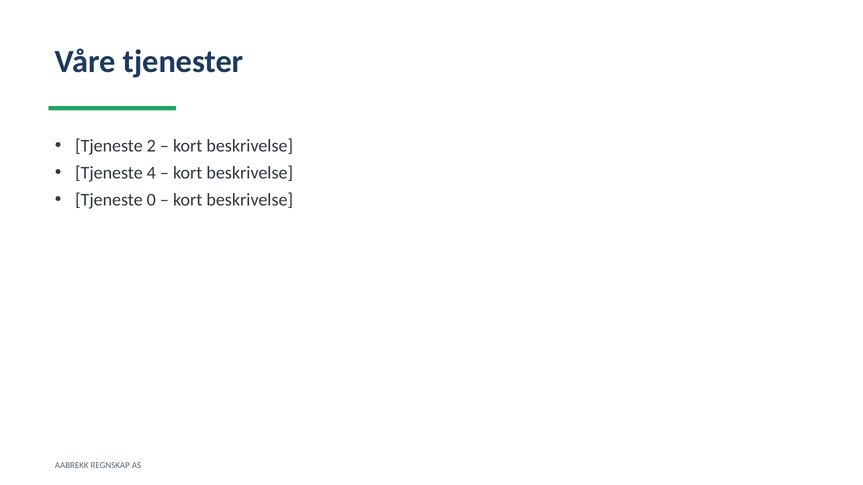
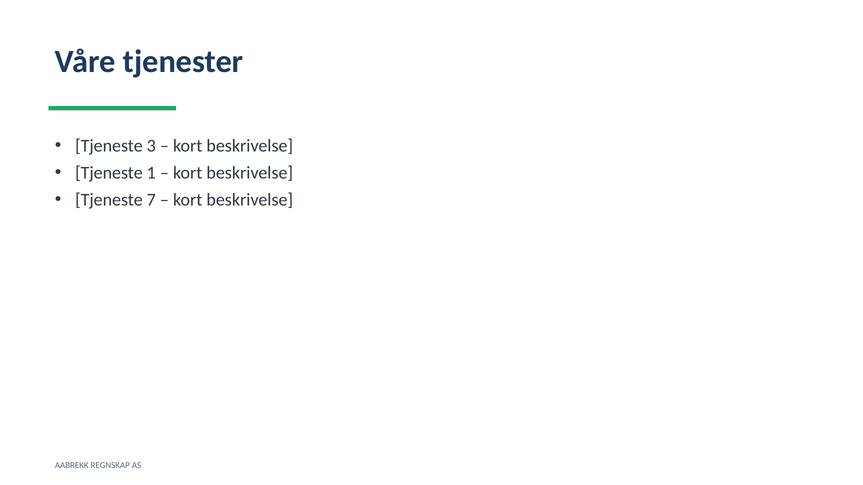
2: 2 -> 3
4: 4 -> 1
0: 0 -> 7
